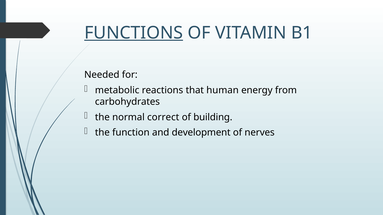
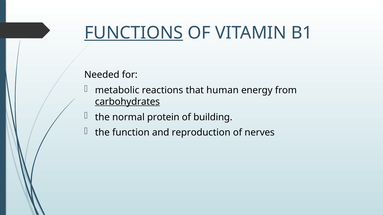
carbohydrates underline: none -> present
correct: correct -> protein
development: development -> reproduction
